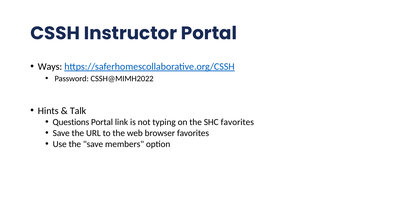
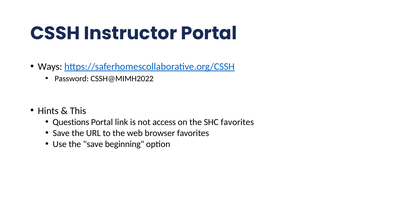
Talk: Talk -> This
typing: typing -> access
members: members -> beginning
